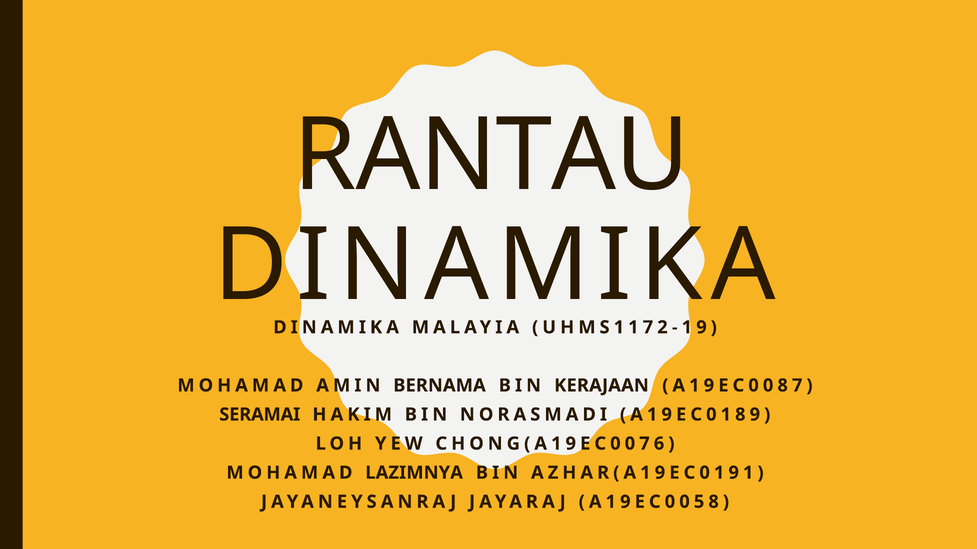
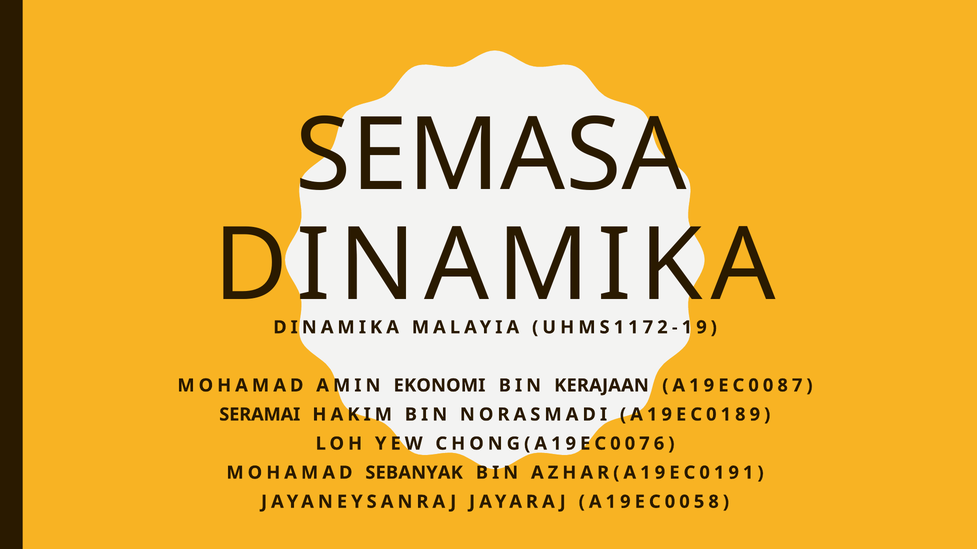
RANTAU: RANTAU -> SEMASA
BERNAMA: BERNAMA -> EKONOMI
LAZIMNYA: LAZIMNYA -> SEBANYAK
